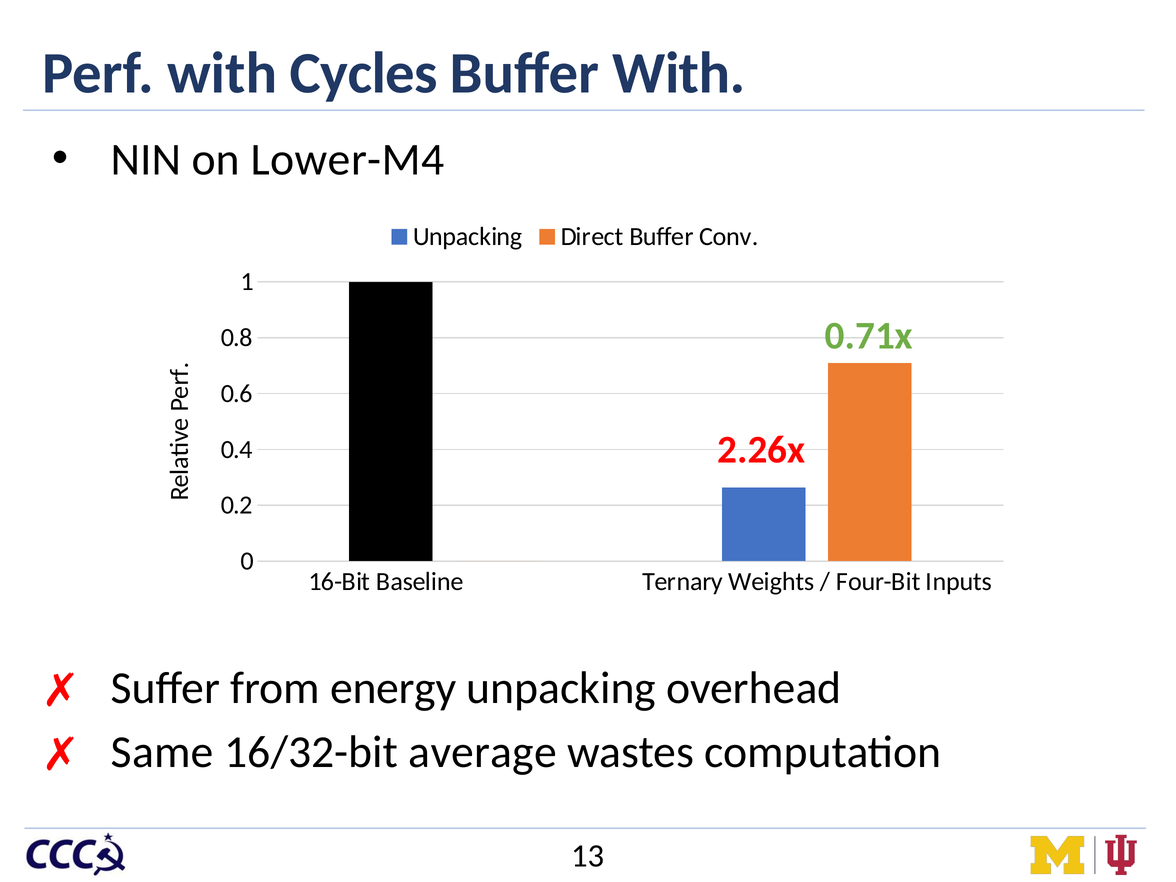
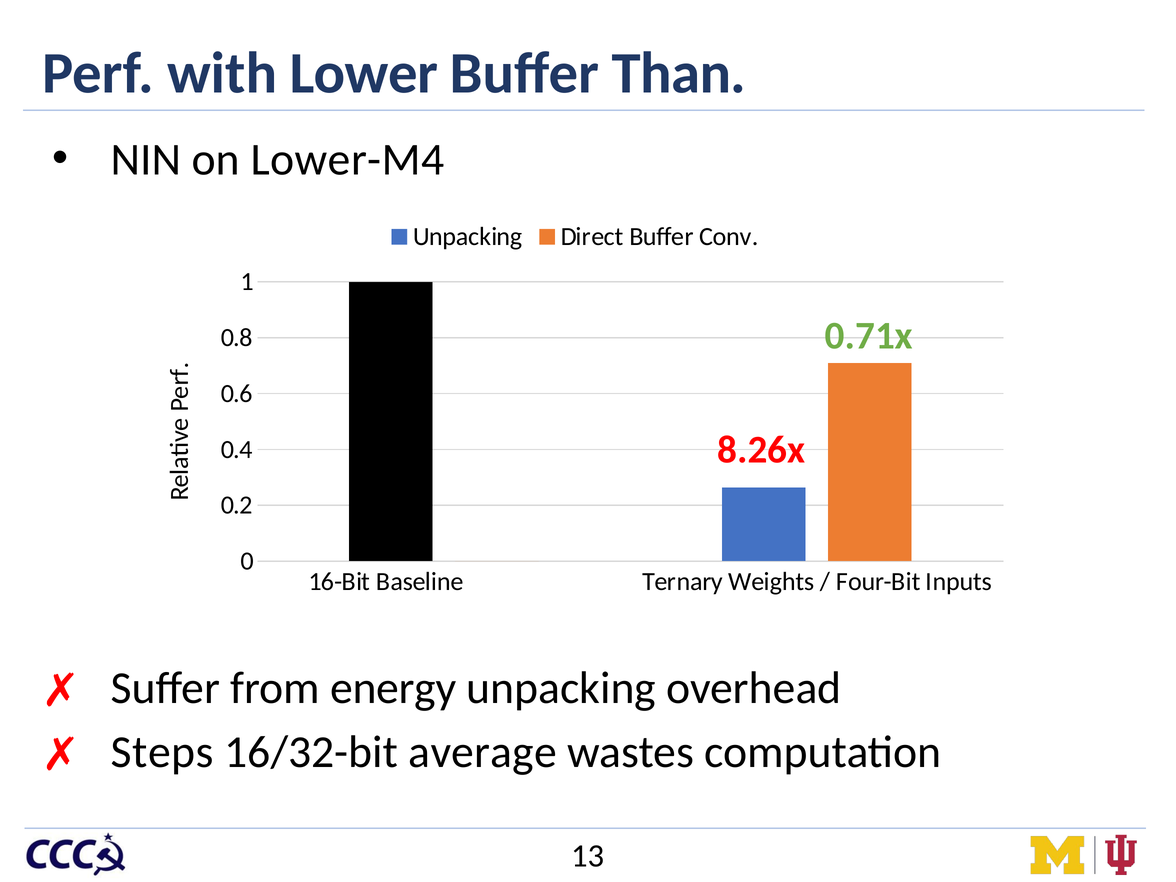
Cycles: Cycles -> Lower
Buffer With: With -> Than
2.26x: 2.26x -> 8.26x
Same: Same -> Steps
